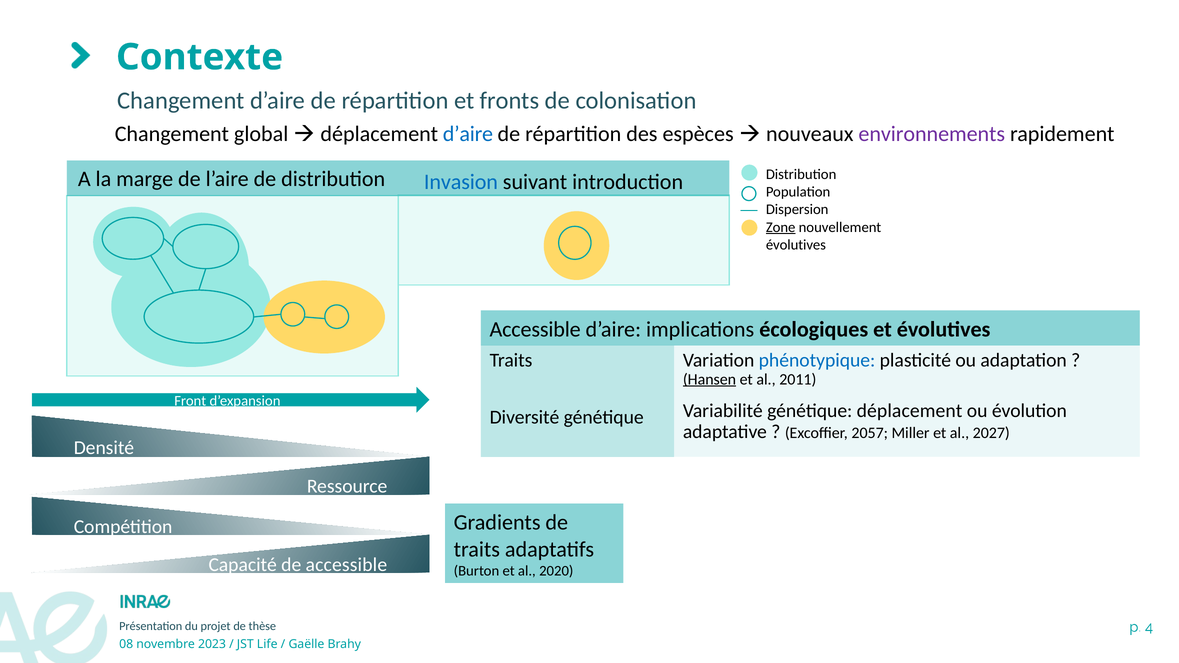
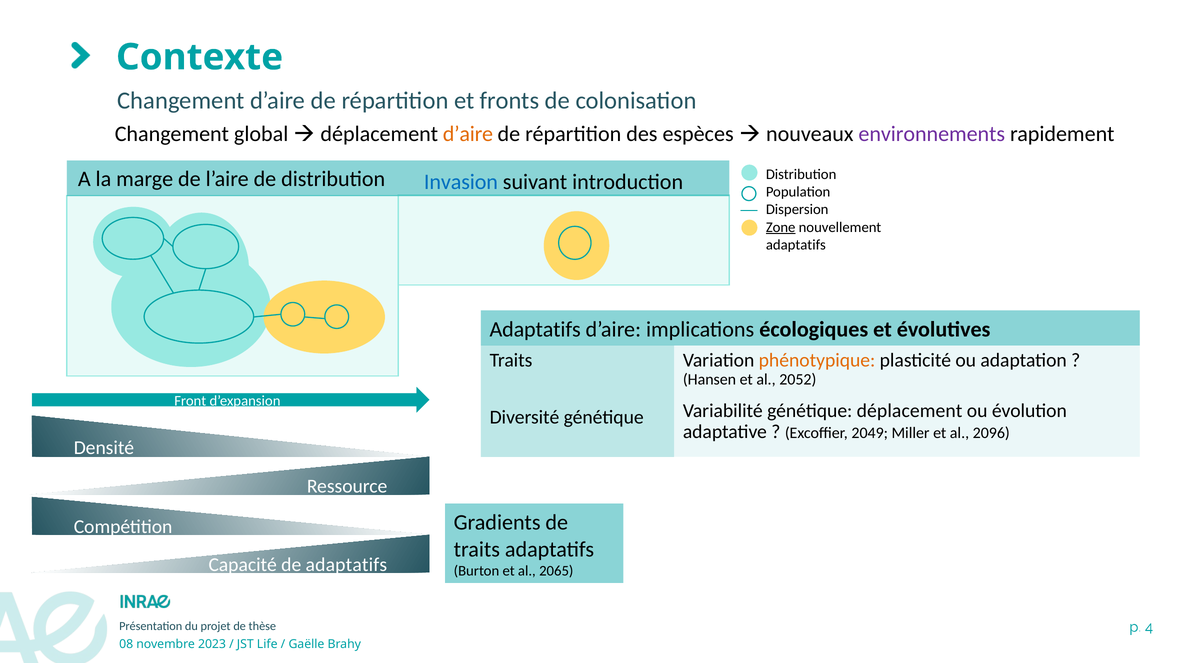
d’aire at (468, 134) colour: blue -> orange
évolutives at (796, 245): évolutives -> adaptatifs
Accessible at (535, 330): Accessible -> Adaptatifs
phénotypique colour: blue -> orange
Hansen underline: present -> none
2011: 2011 -> 2052
2057: 2057 -> 2049
2027: 2027 -> 2096
de accessible: accessible -> adaptatifs
2020: 2020 -> 2065
